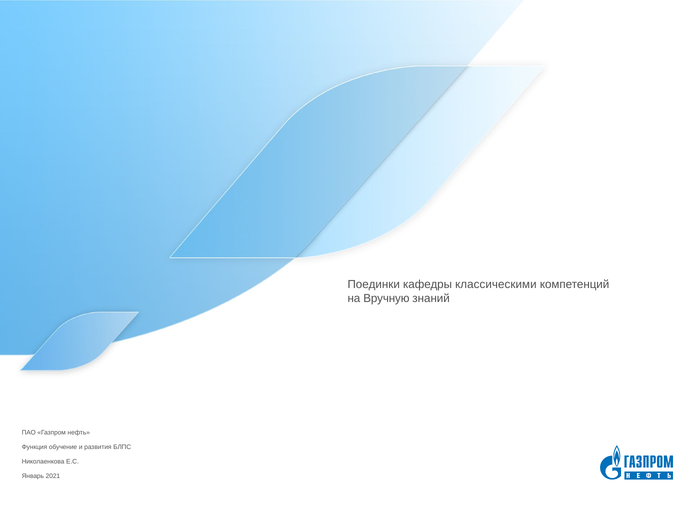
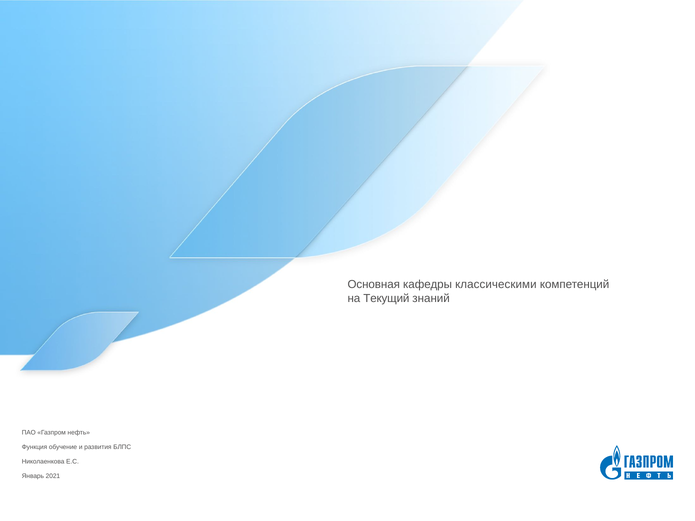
Поединки: Поединки -> Основная
Вручную: Вручную -> Текущий
